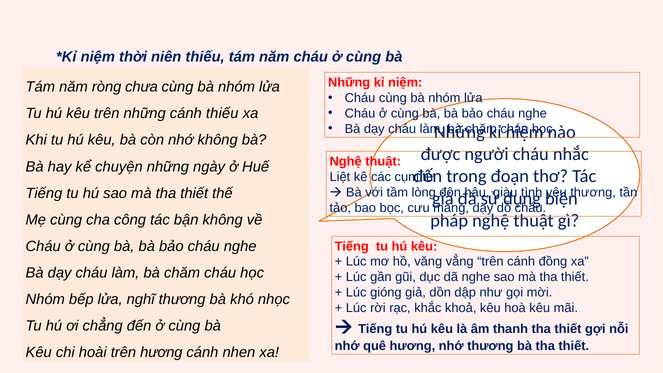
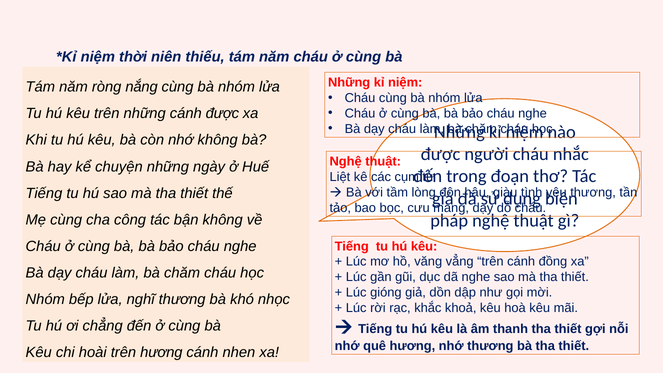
chưa: chưa -> nắng
cánh thiếu: thiếu -> được
